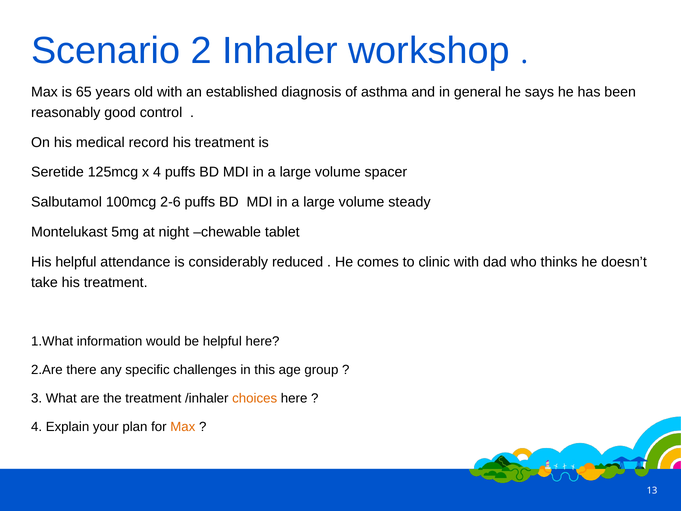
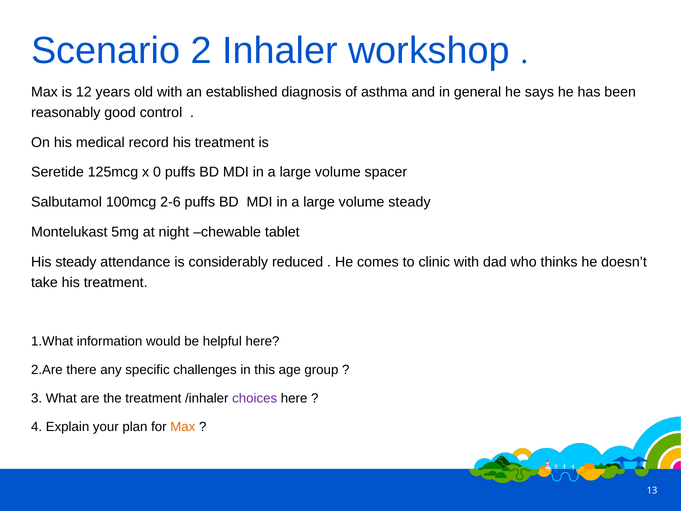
65: 65 -> 12
x 4: 4 -> 0
His helpful: helpful -> steady
choices colour: orange -> purple
